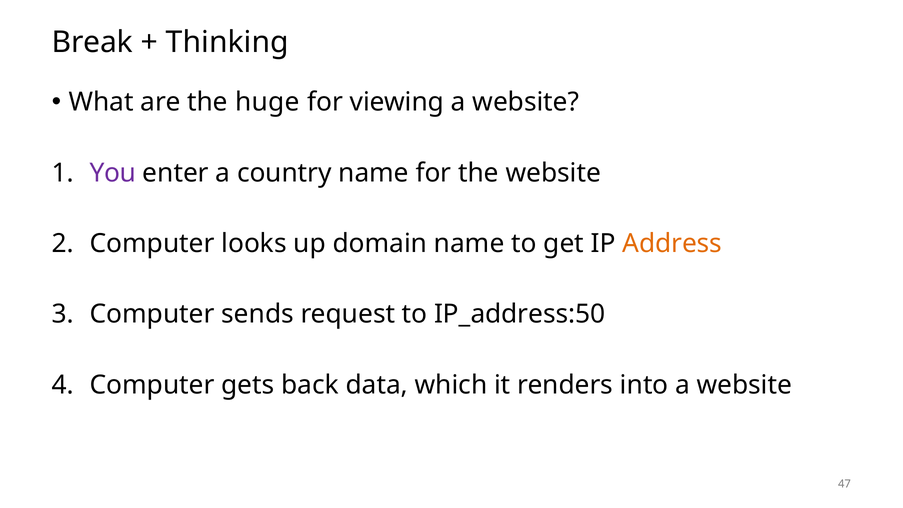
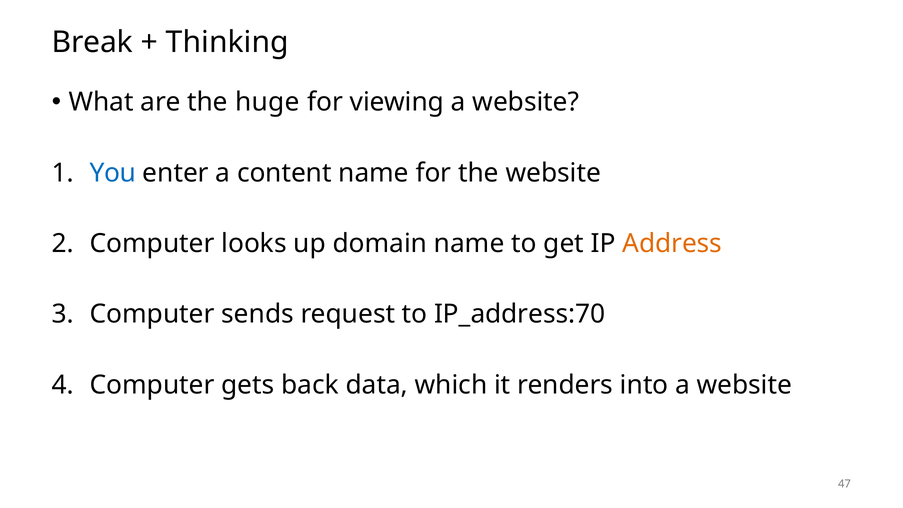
You colour: purple -> blue
country: country -> content
IP_address:50: IP_address:50 -> IP_address:70
